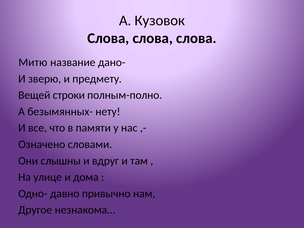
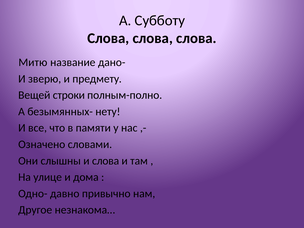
Кузовок: Кузовок -> Субботу
и вдруг: вдруг -> слова
